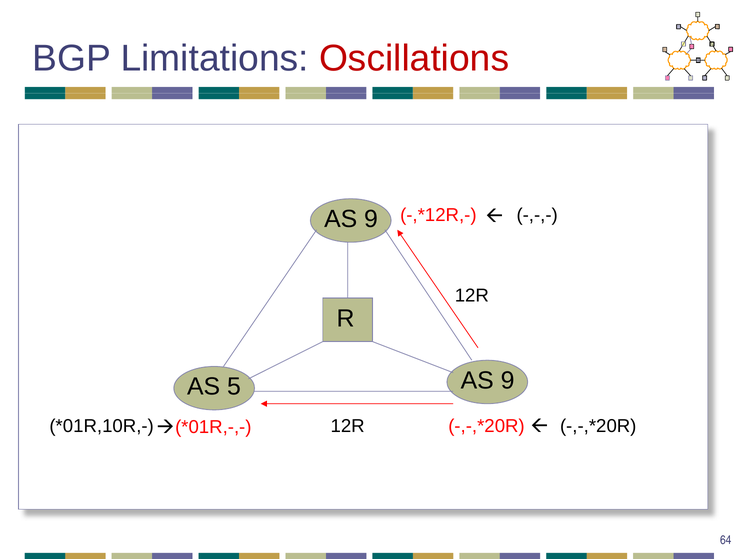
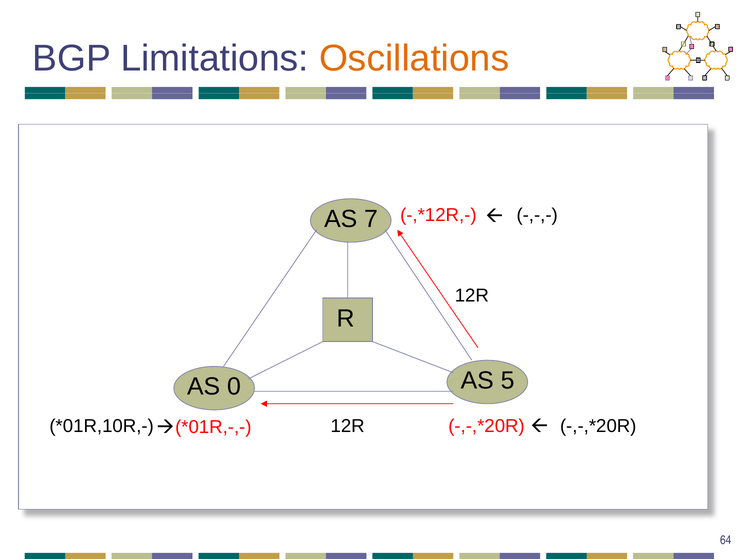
Oscillations colour: red -> orange
9 at (371, 219): 9 -> 7
5: 5 -> 0
9 at (508, 380): 9 -> 5
